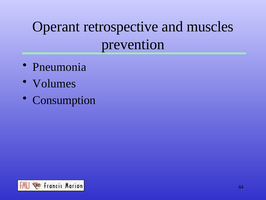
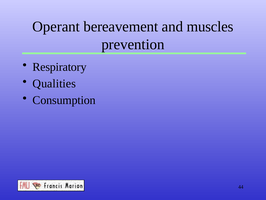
retrospective: retrospective -> bereavement
Pneumonia: Pneumonia -> Respiratory
Volumes: Volumes -> Qualities
